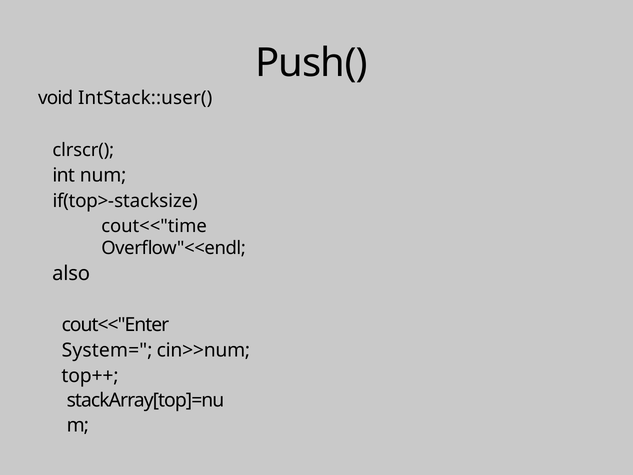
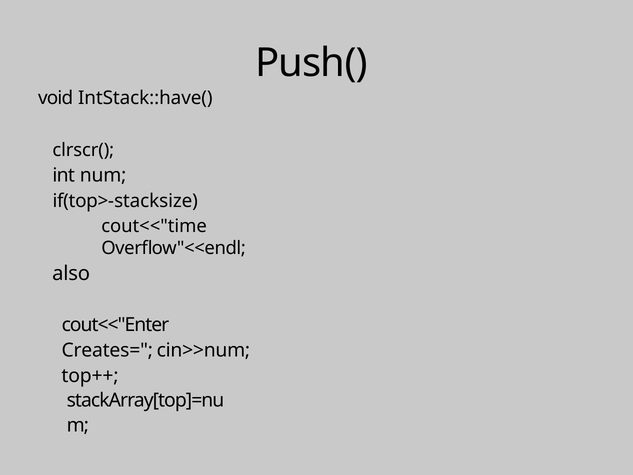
IntStack::user(: IntStack::user( -> IntStack::have(
System=: System= -> Creates=
